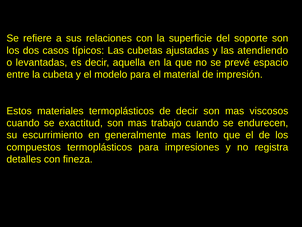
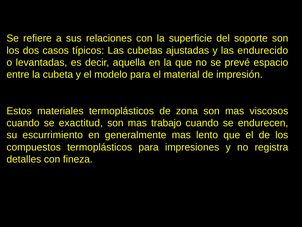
atendiendo: atendiendo -> endurecido
de decir: decir -> zona
